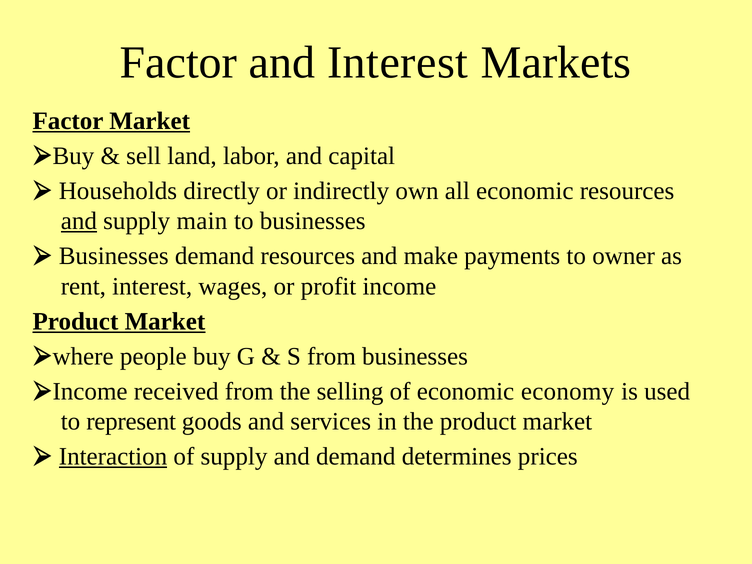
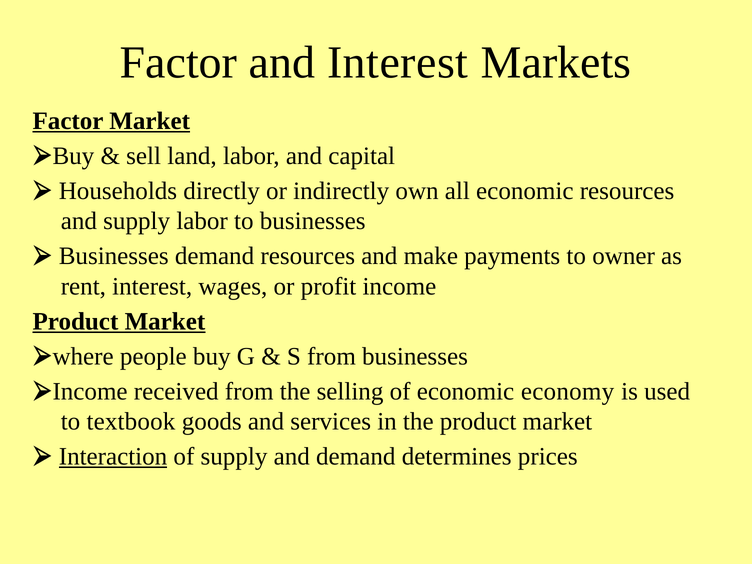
and at (79, 221) underline: present -> none
supply main: main -> labor
represent: represent -> textbook
